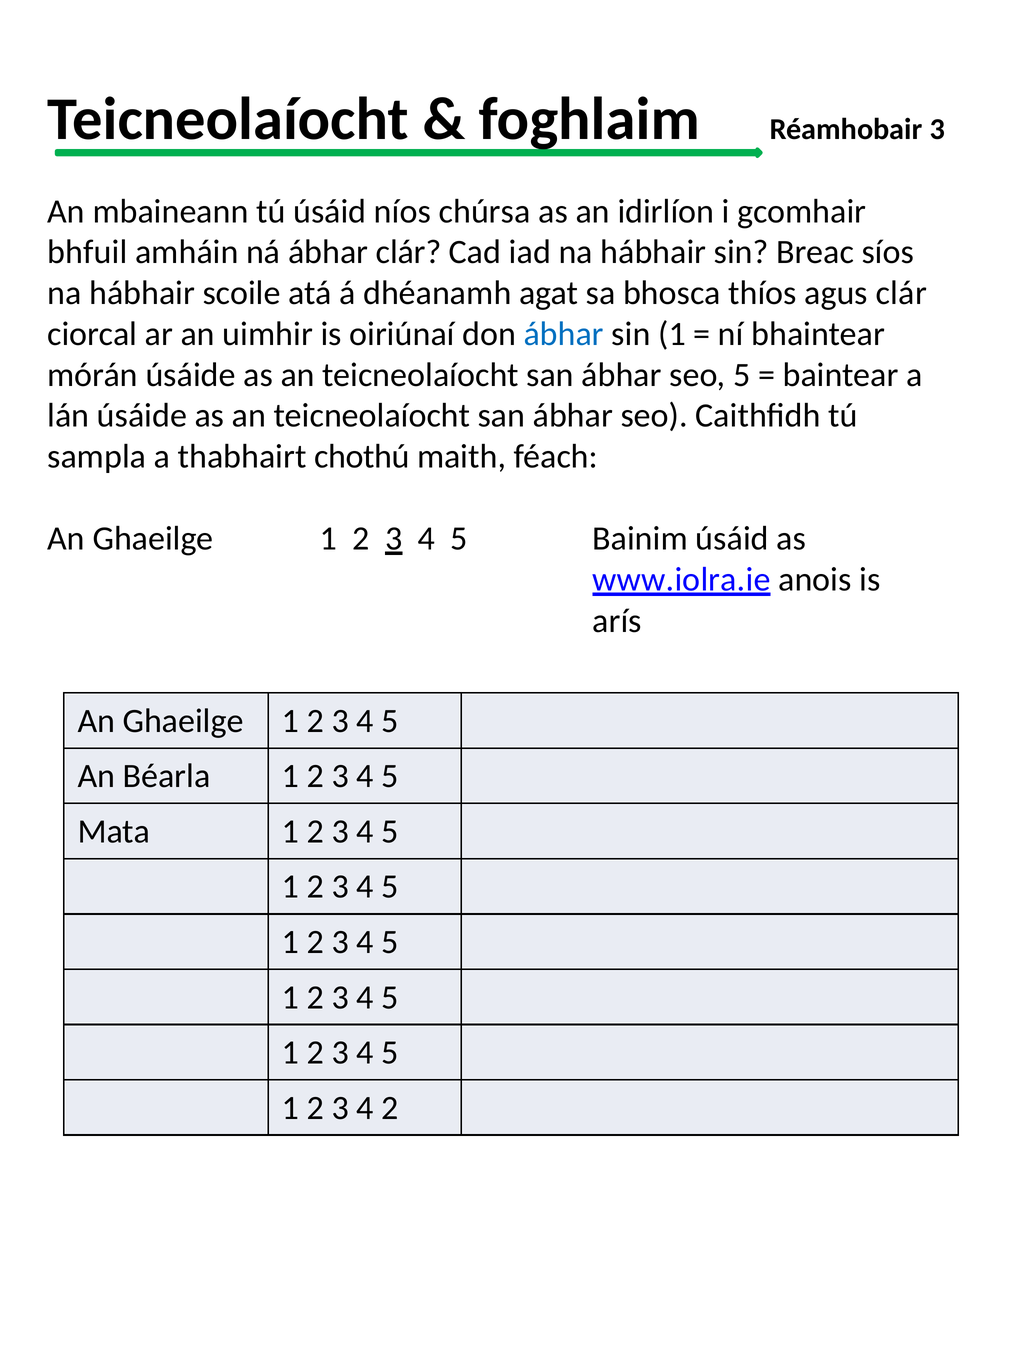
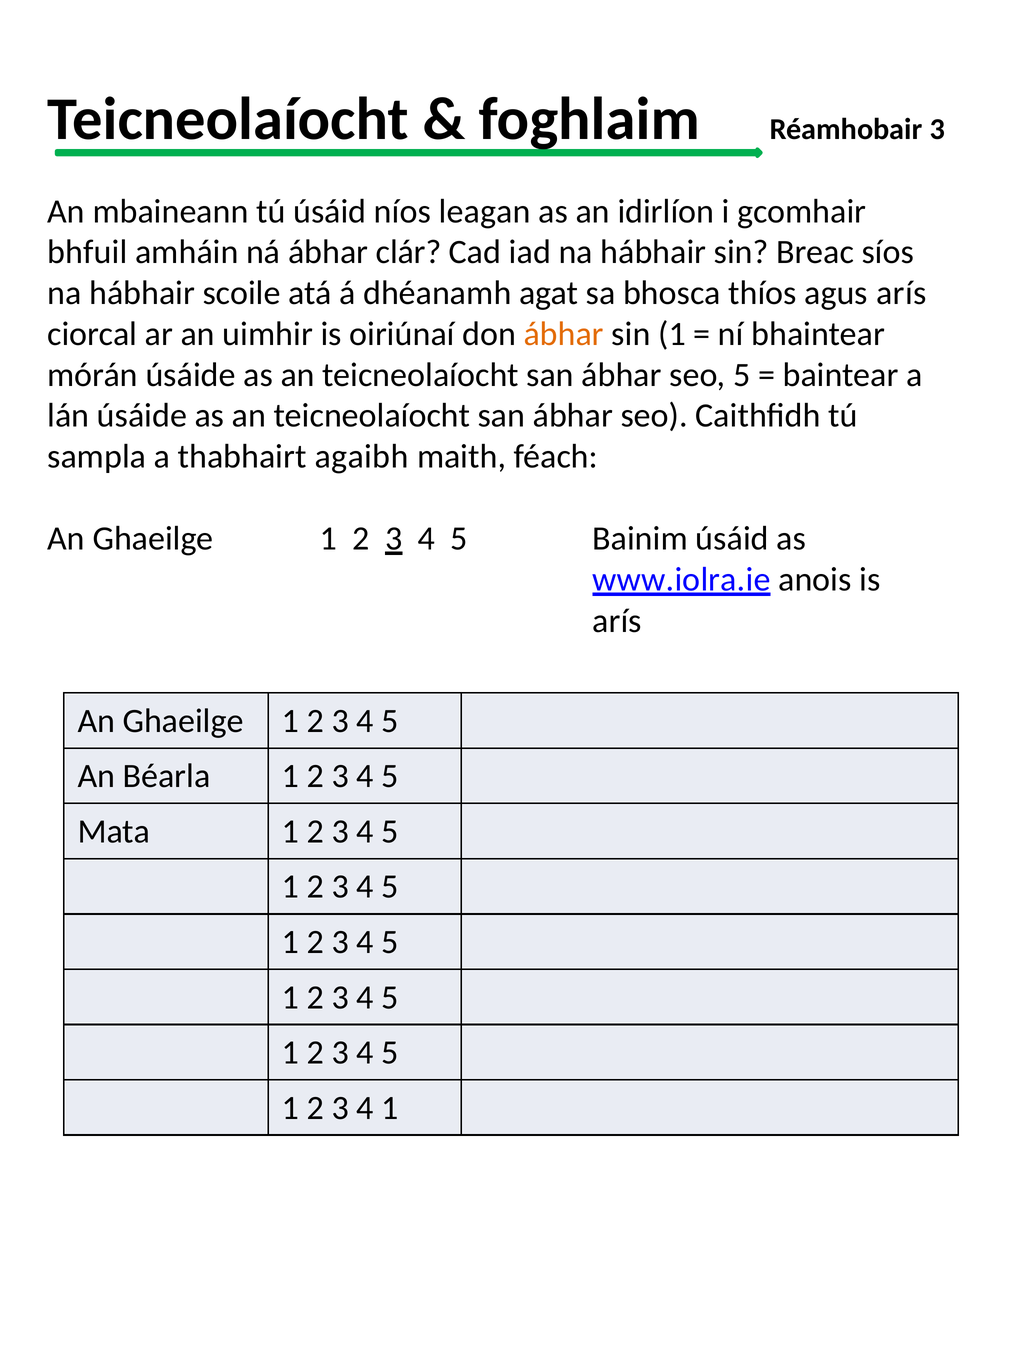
chúrsa: chúrsa -> leagan
agus clár: clár -> arís
ábhar at (564, 334) colour: blue -> orange
chothú: chothú -> agaibh
4 2: 2 -> 1
